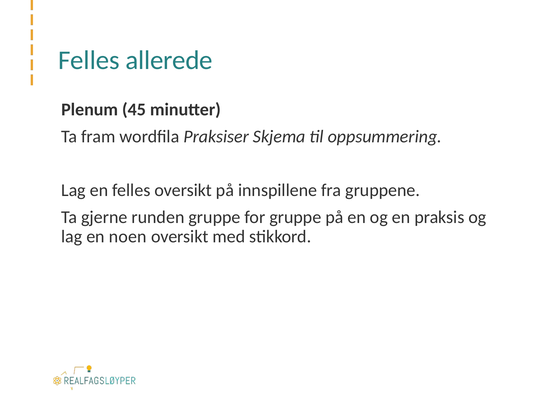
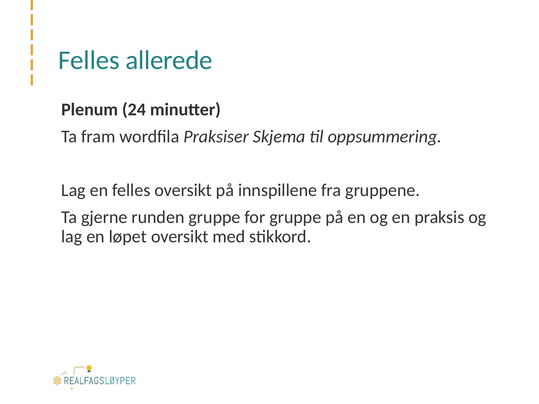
45: 45 -> 24
noen: noen -> løpet
